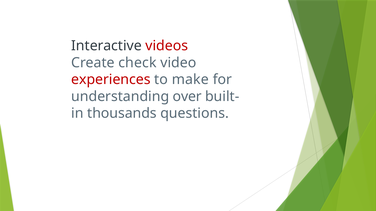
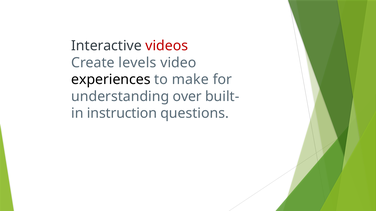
check: check -> levels
experiences colour: red -> black
thousands: thousands -> instruction
